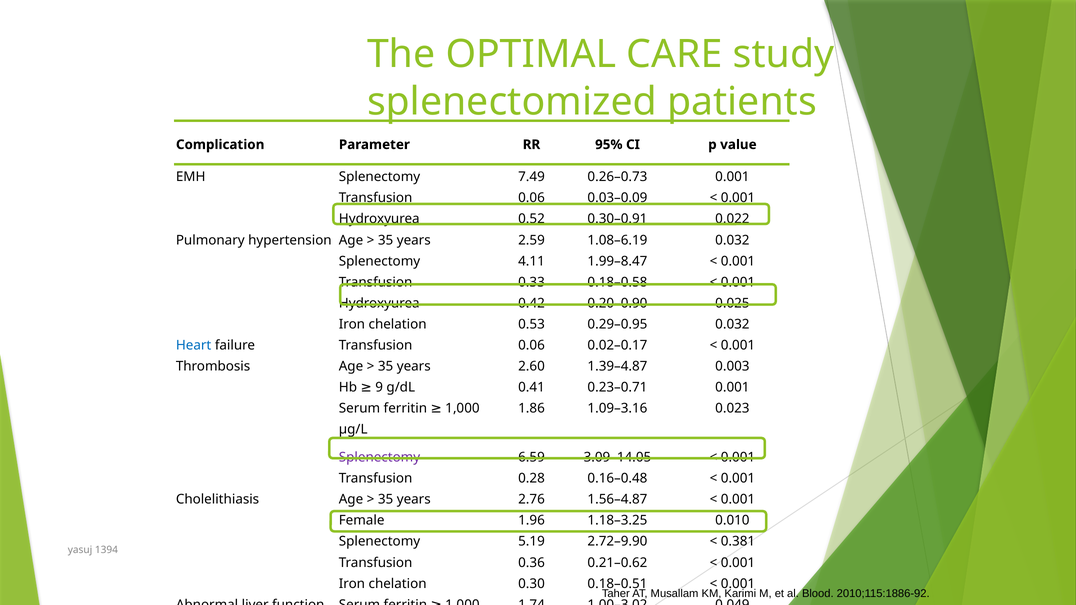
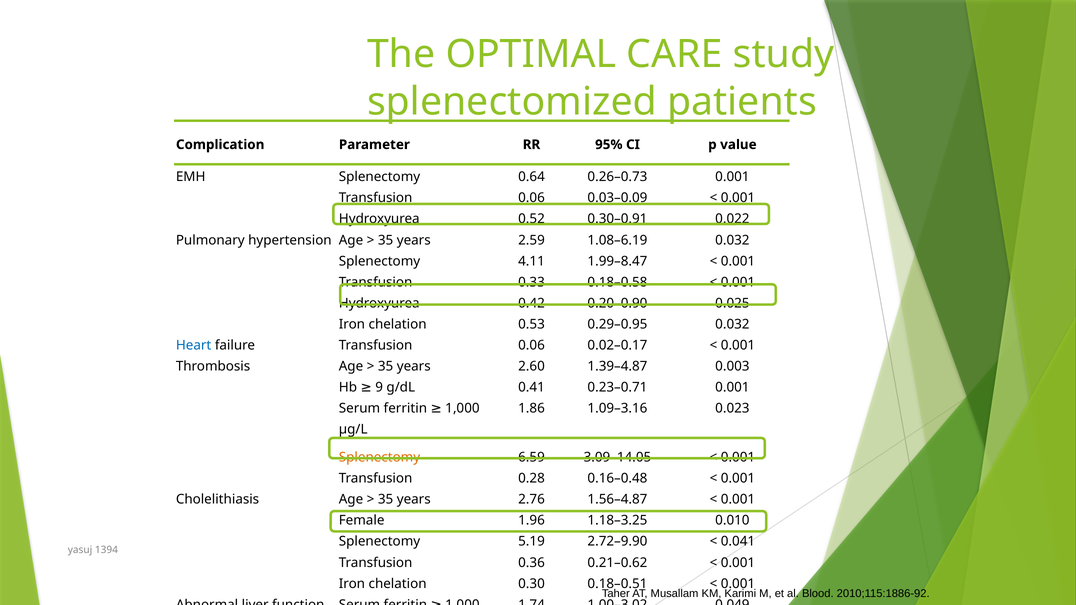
7.49: 7.49 -> 0.64
Splenectomy at (380, 457) colour: purple -> orange
0.381: 0.381 -> 0.041
